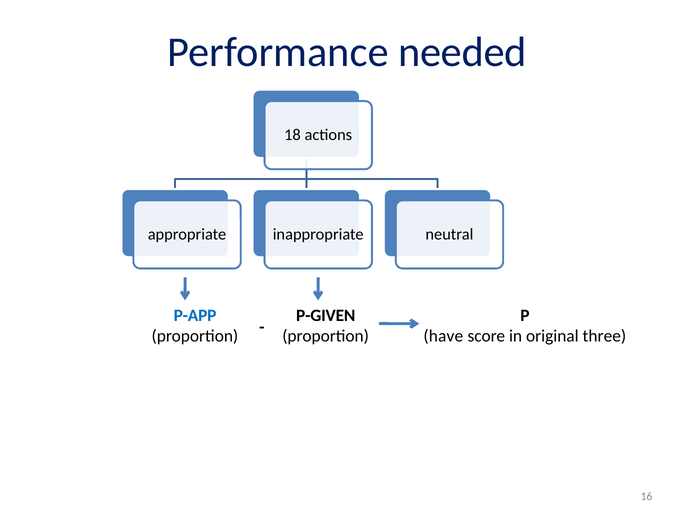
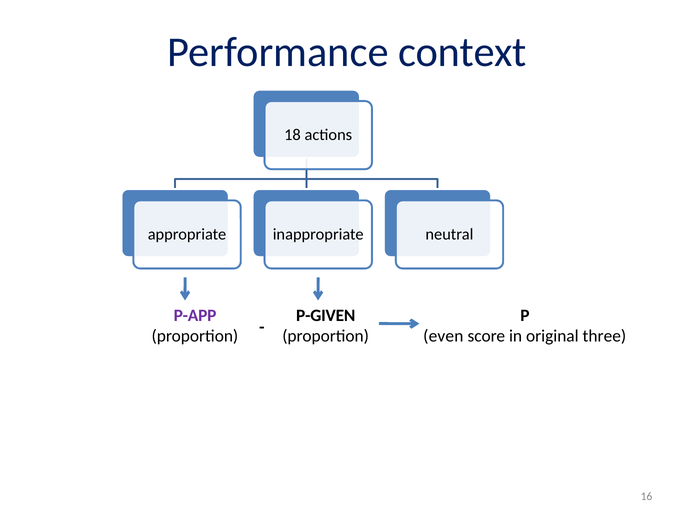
needed: needed -> context
P-APP colour: blue -> purple
have: have -> even
